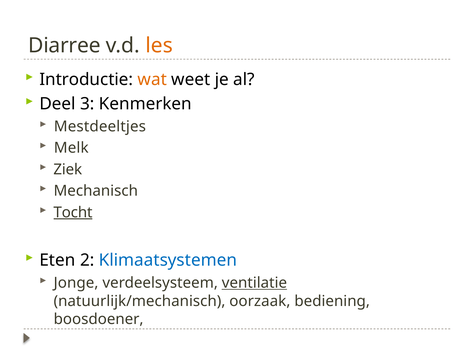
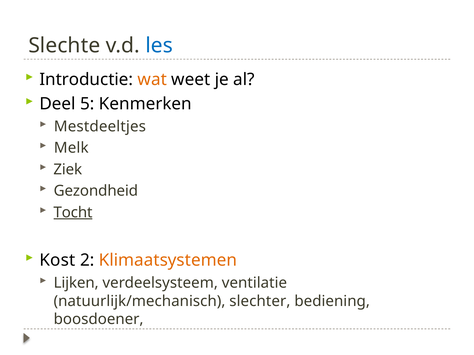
Diarree: Diarree -> Slechte
les colour: orange -> blue
3: 3 -> 5
Mechanisch: Mechanisch -> Gezondheid
Eten: Eten -> Kost
Klimaatsystemen colour: blue -> orange
Jonge: Jonge -> Lijken
ventilatie underline: present -> none
oorzaak: oorzaak -> slechter
